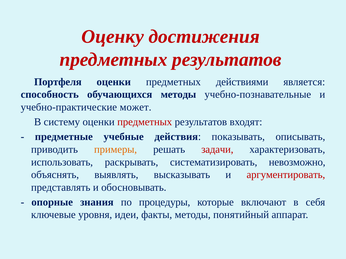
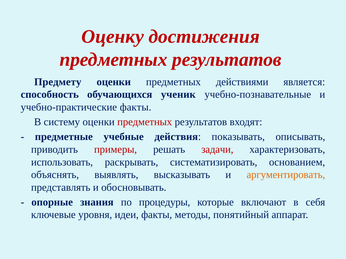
Портфеля: Портфеля -> Предмету
обучающихся методы: методы -> ученик
учебно-практические может: может -> факты
примеры colour: orange -> red
невозможно: невозможно -> основанием
аргументировать colour: red -> orange
